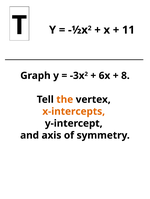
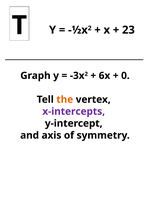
11: 11 -> 23
8: 8 -> 0
x-intercepts colour: orange -> purple
